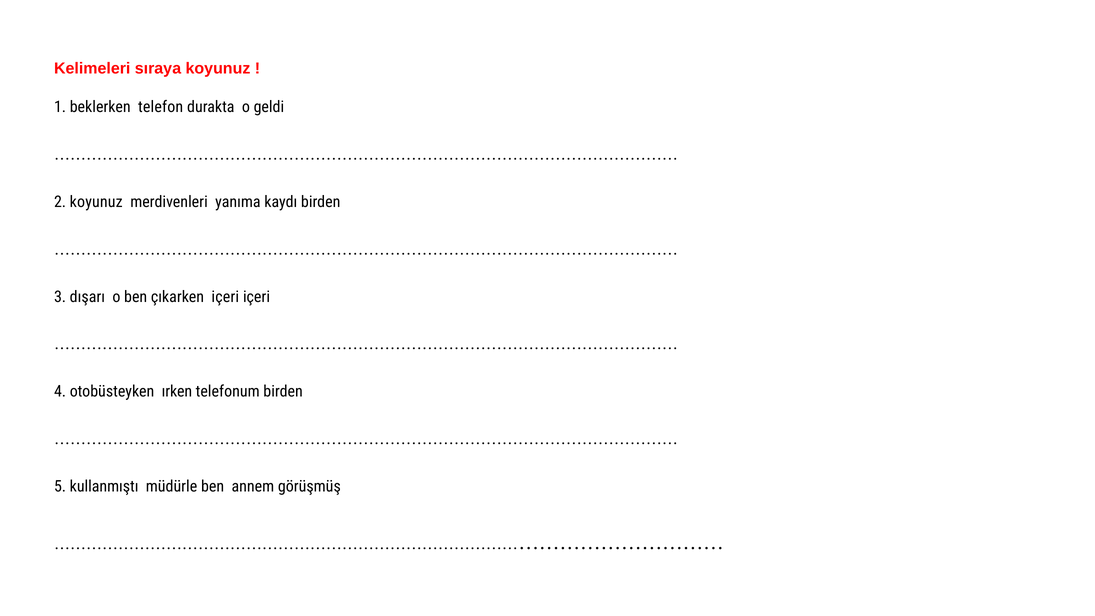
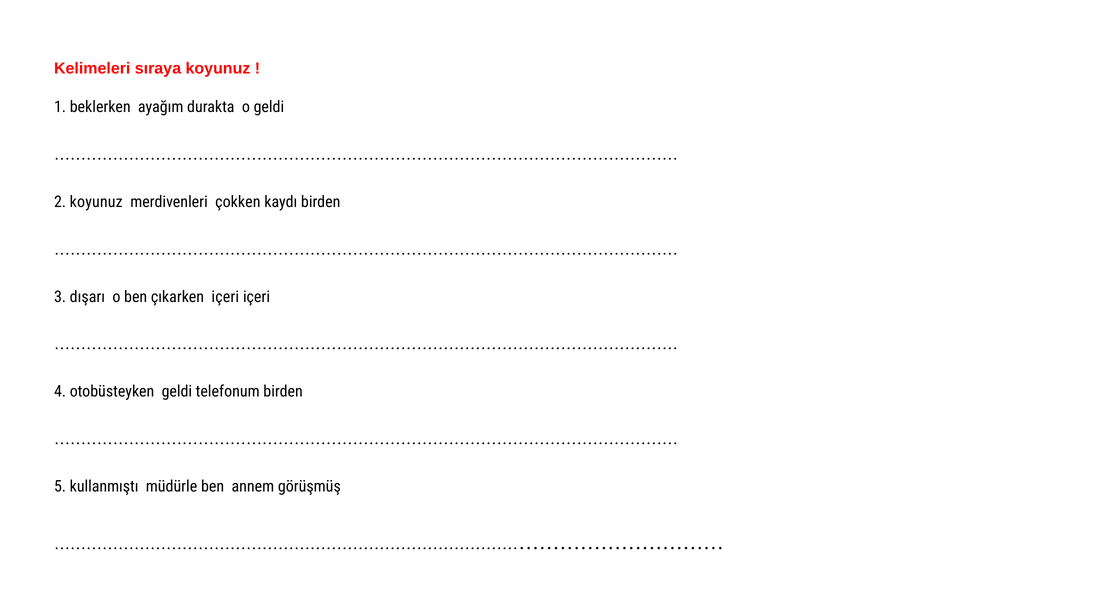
telefon: telefon -> ayağım
yanıma: yanıma -> çokken
otobüsteyken ırken: ırken -> geldi
